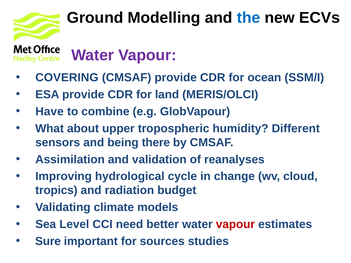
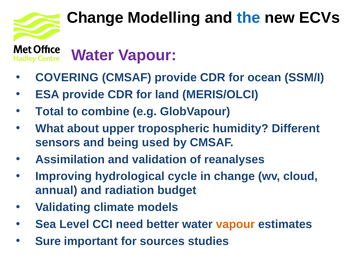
Ground at (95, 18): Ground -> Change
Have: Have -> Total
there: there -> used
tropics: tropics -> annual
vapour at (235, 225) colour: red -> orange
